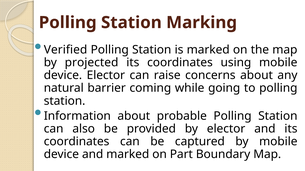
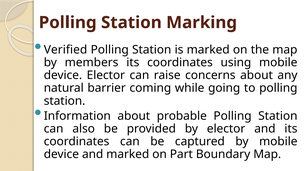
projected: projected -> members
